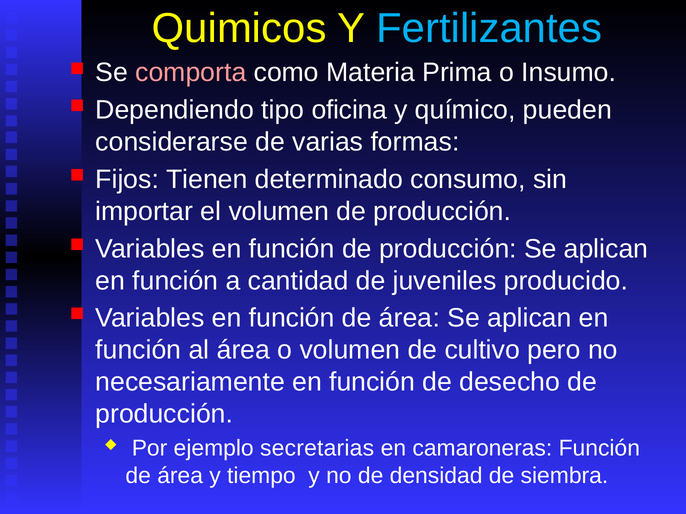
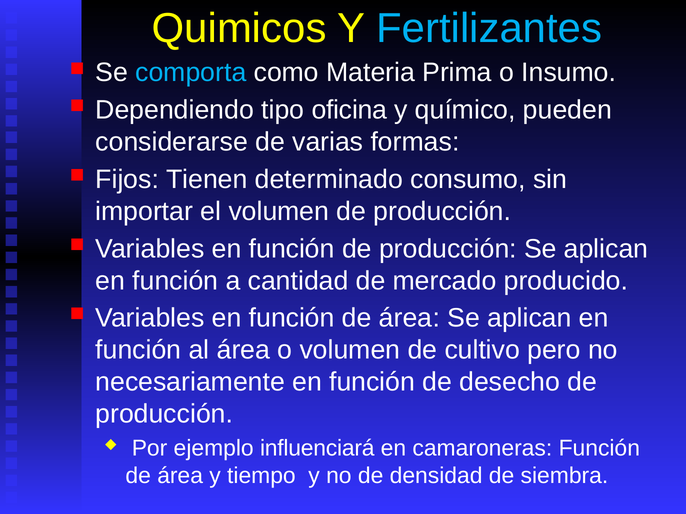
comporta colour: pink -> light blue
juveniles: juveniles -> mercado
secretarias: secretarias -> influenciará
